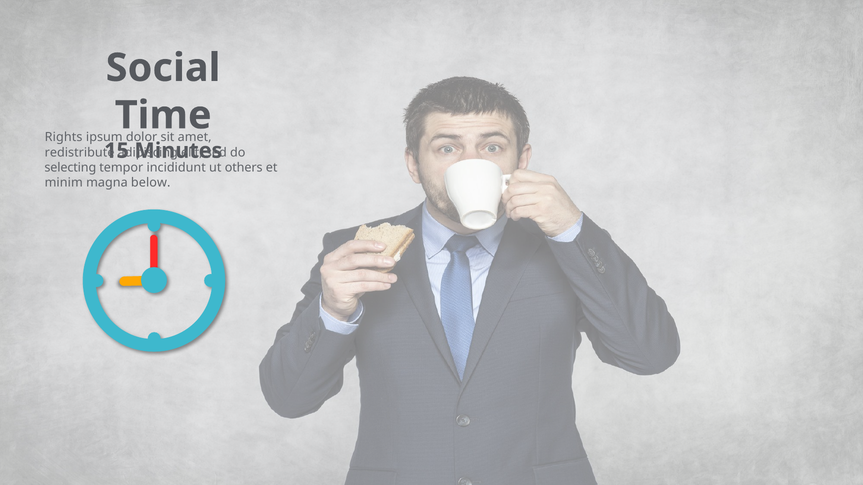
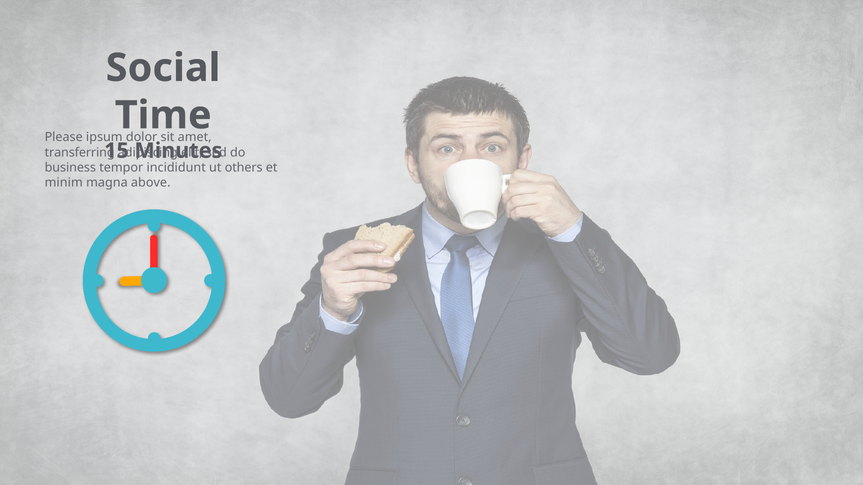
Rights: Rights -> Please
redistribute: redistribute -> transferring
selecting: selecting -> business
below: below -> above
